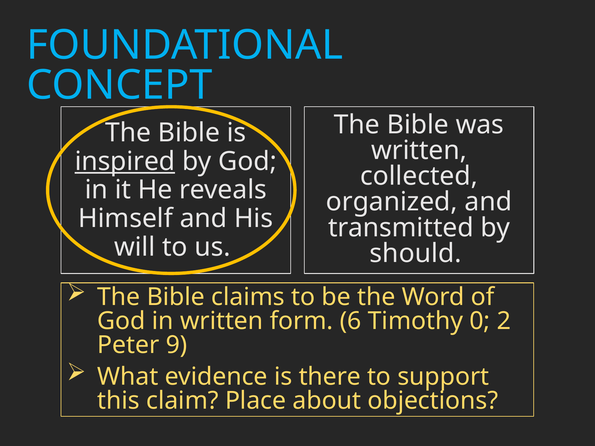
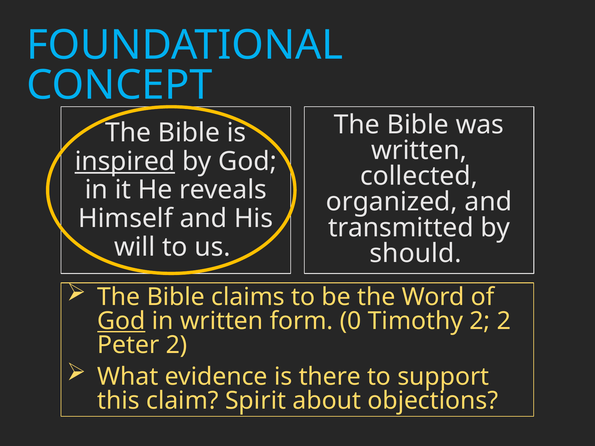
God at (121, 321) underline: none -> present
6: 6 -> 0
Timothy 0: 0 -> 2
Peter 9: 9 -> 2
Place: Place -> Spirit
